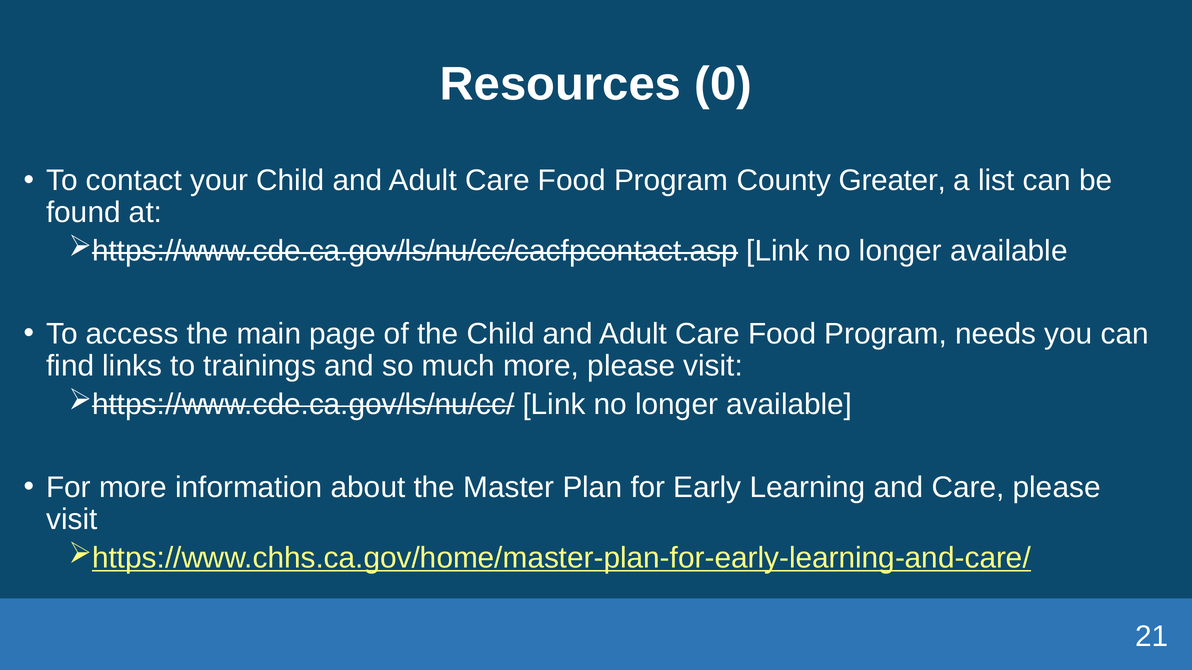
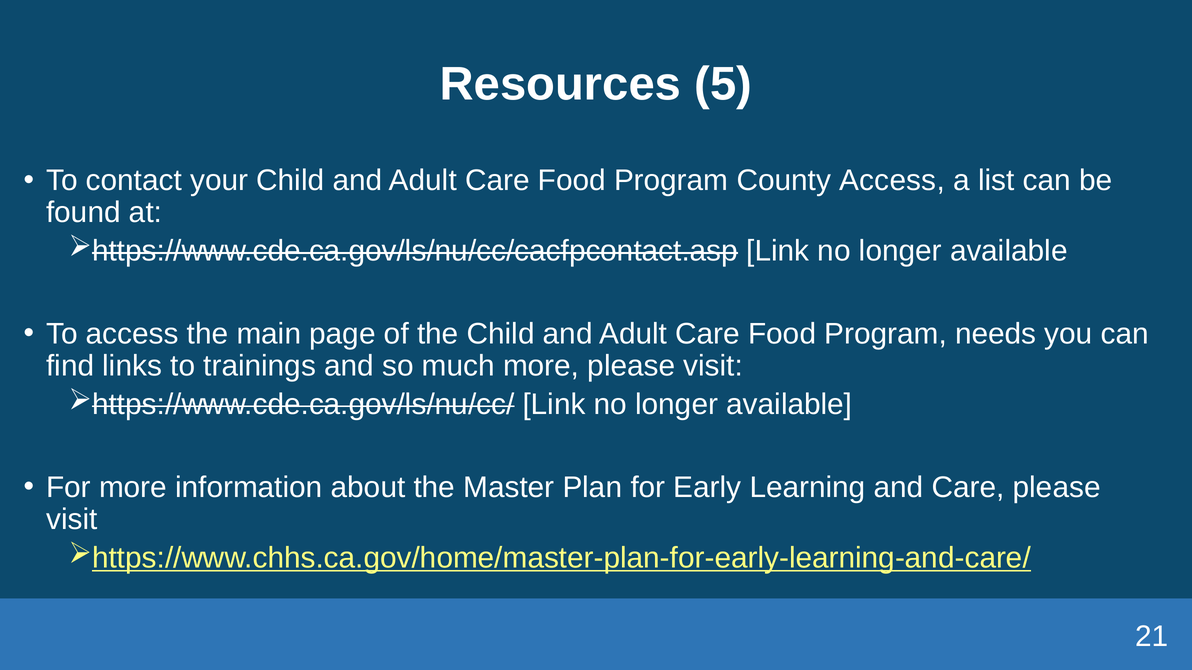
0: 0 -> 5
County Greater: Greater -> Access
